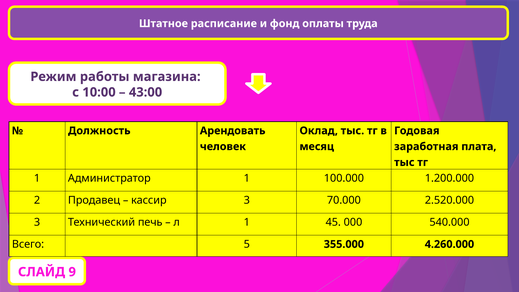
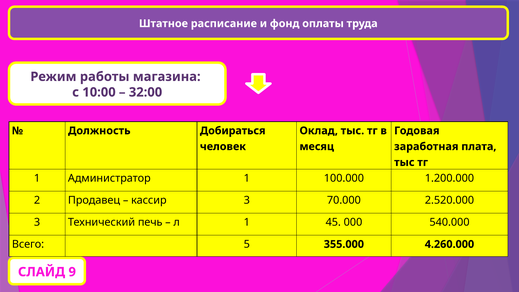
43:00: 43:00 -> 32:00
Арендовать: Арендовать -> Добираться
